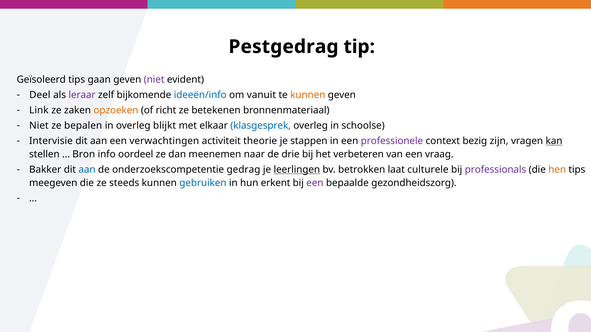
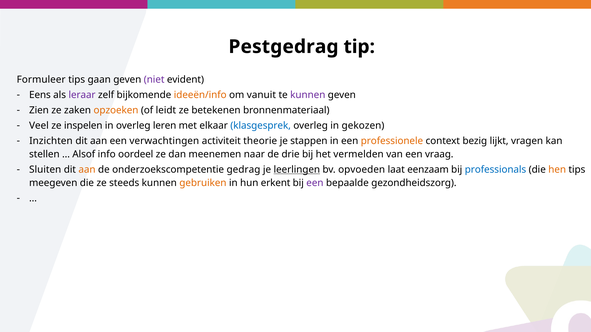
Geïsoleerd: Geïsoleerd -> Formuleer
Deel: Deel -> Eens
ideeën/info colour: blue -> orange
kunnen at (308, 95) colour: orange -> purple
Link: Link -> Zien
richt: richt -> leidt
Niet at (39, 126): Niet -> Veel
bepalen: bepalen -> inspelen
blijkt: blijkt -> leren
schoolse: schoolse -> gekozen
Intervisie: Intervisie -> Inzichten
professionele colour: purple -> orange
zijn: zijn -> lijkt
kan underline: present -> none
Bron: Bron -> Alsof
verbeteren: verbeteren -> vermelden
Bakker: Bakker -> Sluiten
aan at (87, 170) colour: blue -> orange
betrokken: betrokken -> opvoeden
culturele: culturele -> eenzaam
professionals colour: purple -> blue
gebruiken colour: blue -> orange
